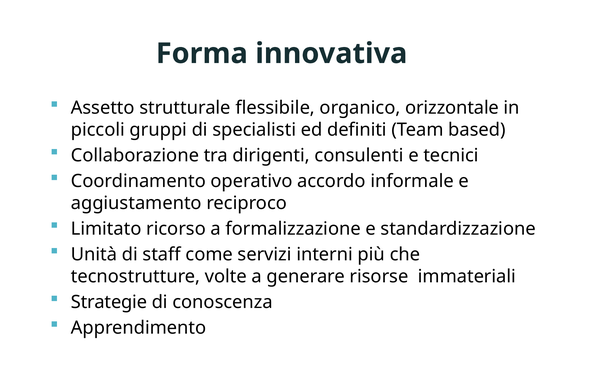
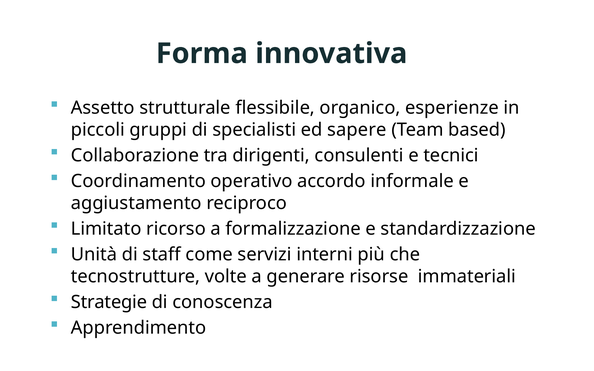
orizzontale: orizzontale -> esperienze
definiti: definiti -> sapere
